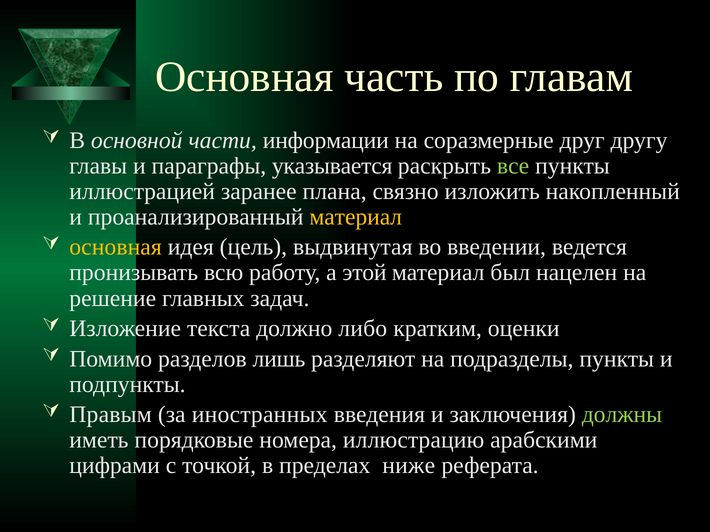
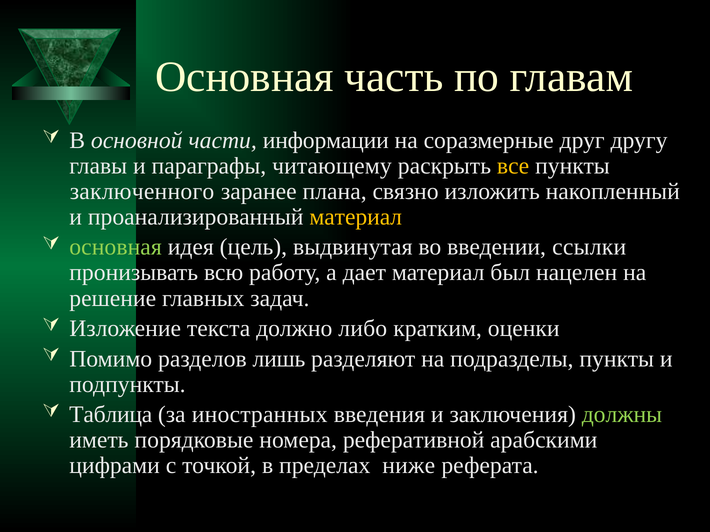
указывается: указывается -> читающему
все colour: light green -> yellow
иллюстрацией: иллюстрацией -> заключенного
основная at (116, 247) colour: yellow -> light green
ведется: ведется -> ссылки
этой: этой -> дает
Правым: Правым -> Таблица
иллюстрацию: иллюстрацию -> реферативной
